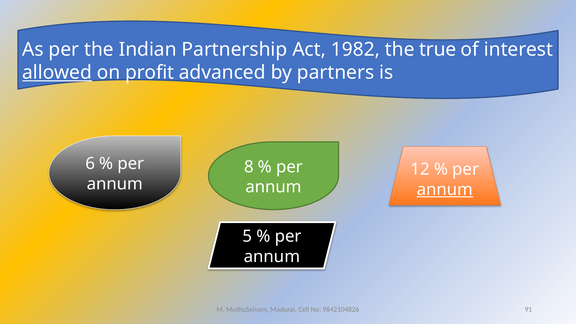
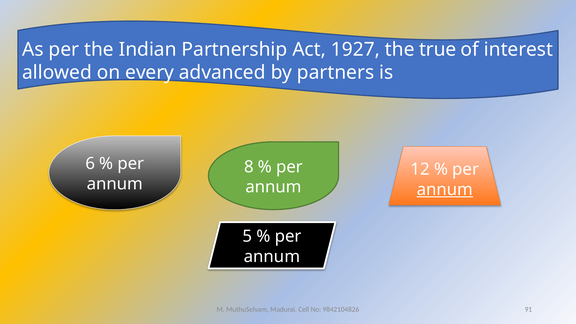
1982: 1982 -> 1927
allowed underline: present -> none
profit: profit -> every
